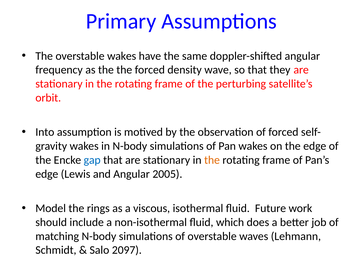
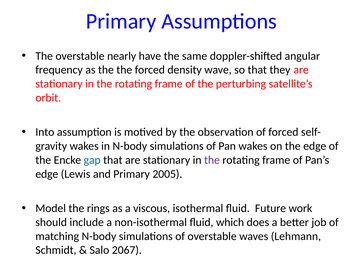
overstable wakes: wakes -> nearly
the at (212, 160) colour: orange -> purple
and Angular: Angular -> Primary
2097: 2097 -> 2067
